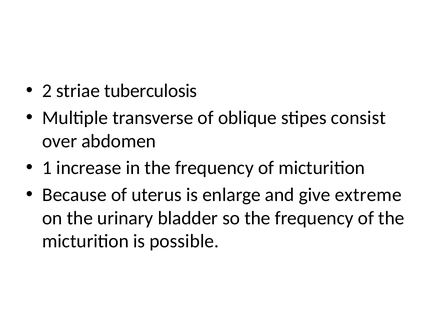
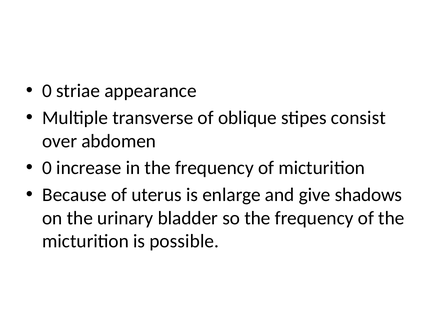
2 at (47, 91): 2 -> 0
tuberculosis: tuberculosis -> appearance
1 at (47, 168): 1 -> 0
extreme: extreme -> shadows
